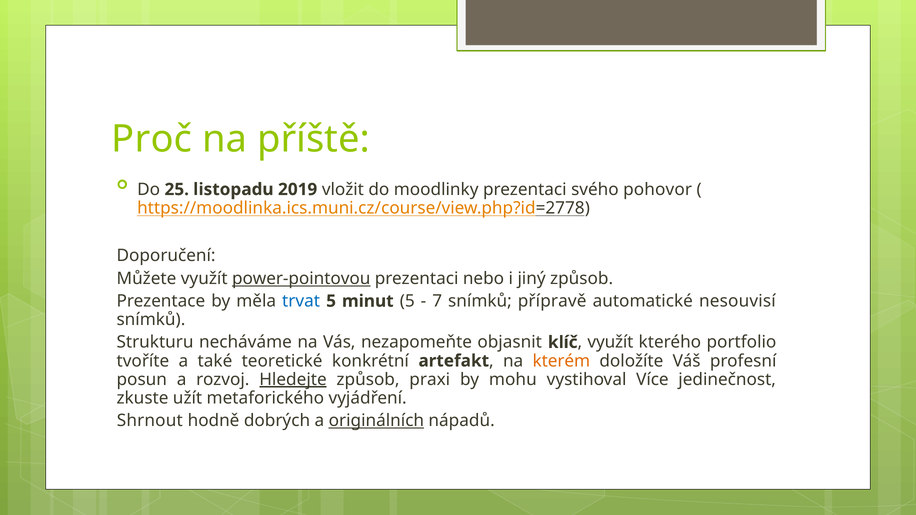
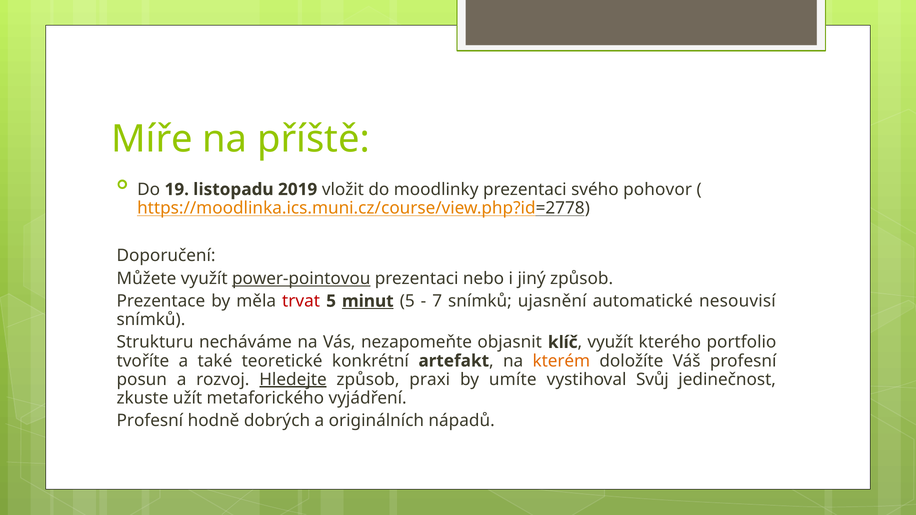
Proč: Proč -> Míře
25: 25 -> 19
trvat colour: blue -> red
minut underline: none -> present
přípravě: přípravě -> ujasnění
mohu: mohu -> umíte
Více: Více -> Svůj
Shrnout at (150, 421): Shrnout -> Profesní
originálních underline: present -> none
